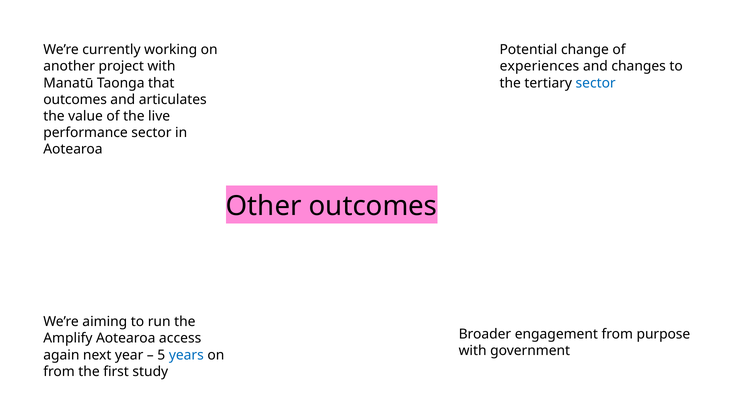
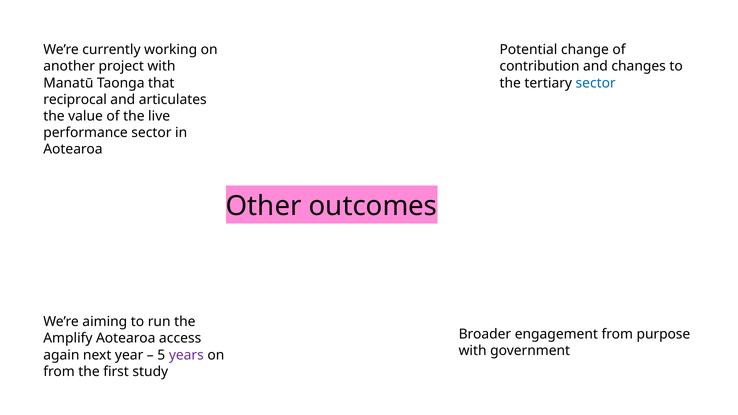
experiences: experiences -> contribution
outcomes at (75, 100): outcomes -> reciprocal
years colour: blue -> purple
